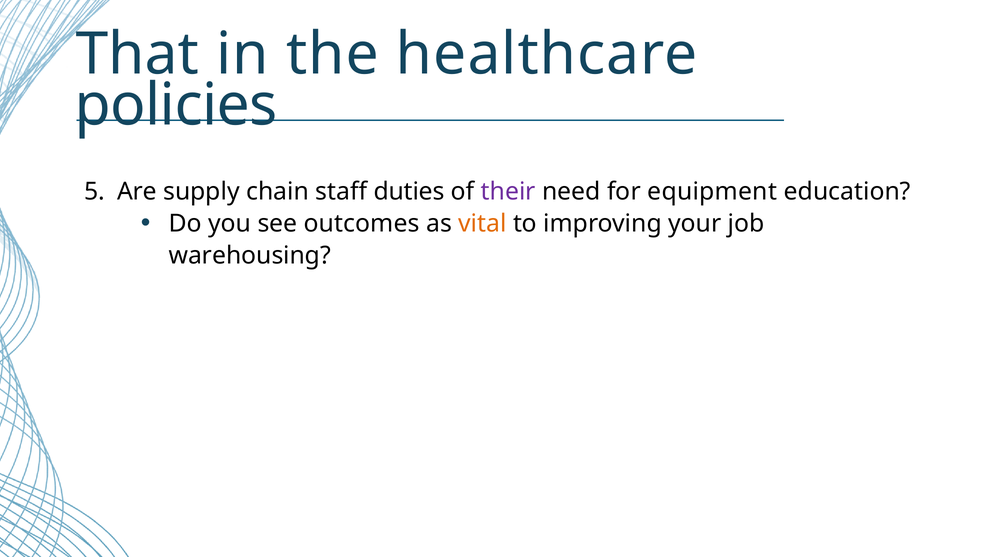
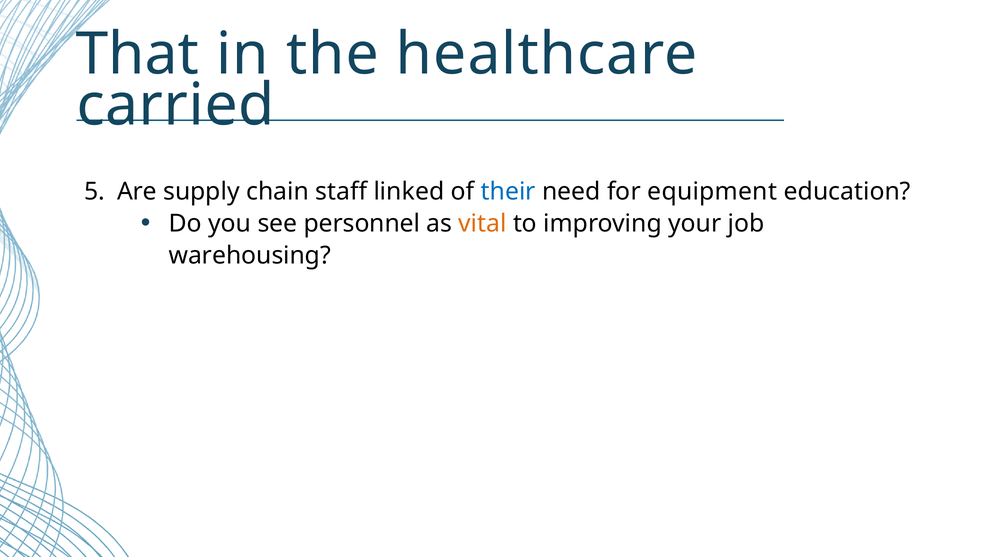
policies: policies -> carried
duties: duties -> linked
their colour: purple -> blue
outcomes: outcomes -> personnel
